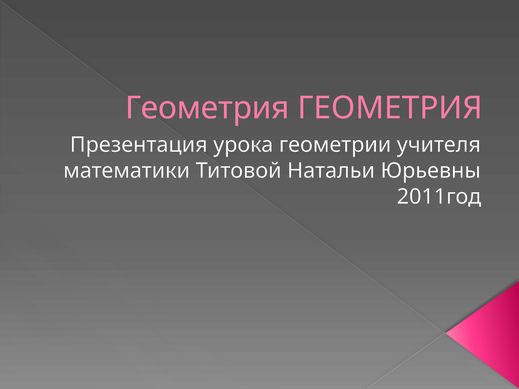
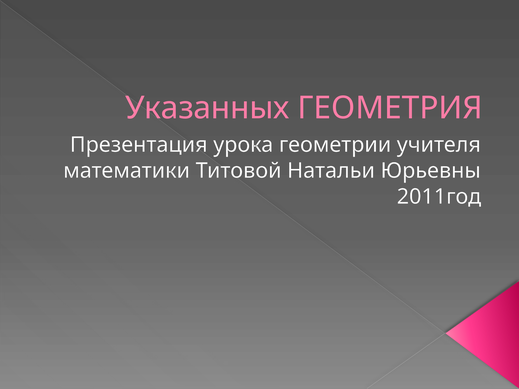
Геометрия at (207, 108): Геометрия -> Указанных
